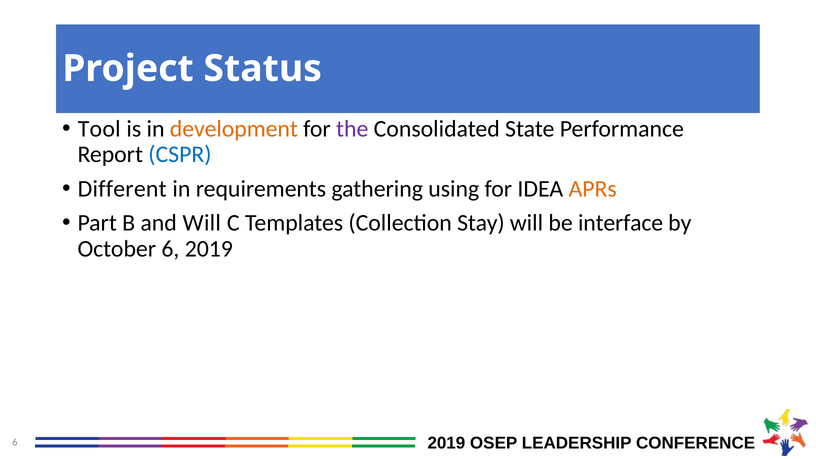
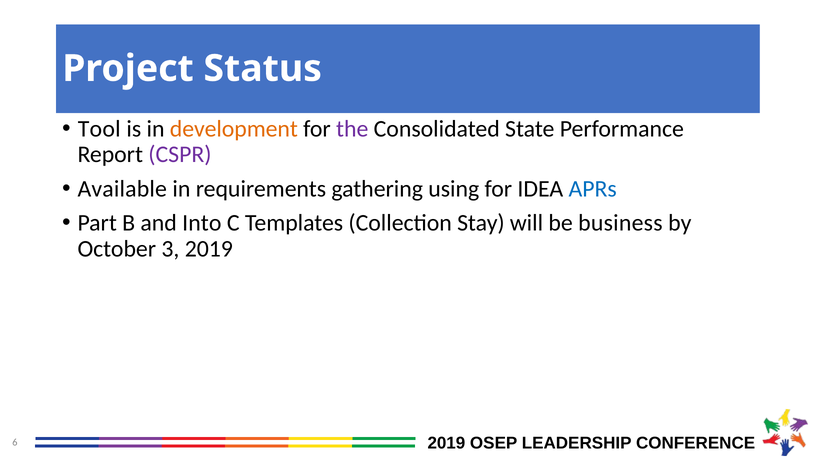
CSPR colour: blue -> purple
Different: Different -> Available
APRs colour: orange -> blue
and Will: Will -> Into
interface: interface -> business
October 6: 6 -> 3
